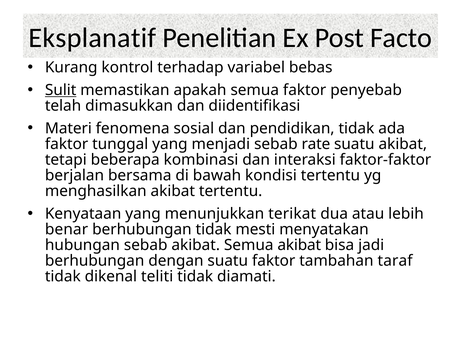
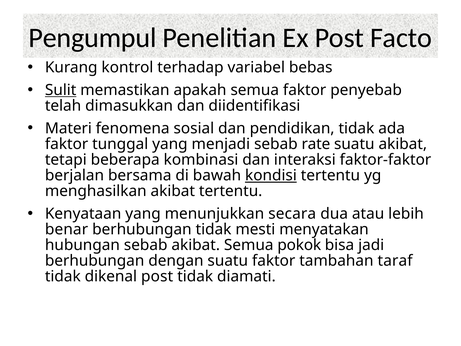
Eksplanatif: Eksplanatif -> Pengumpul
kondisi underline: none -> present
terikat: terikat -> secara
Semua akibat: akibat -> pokok
dikenal teliti: teliti -> post
